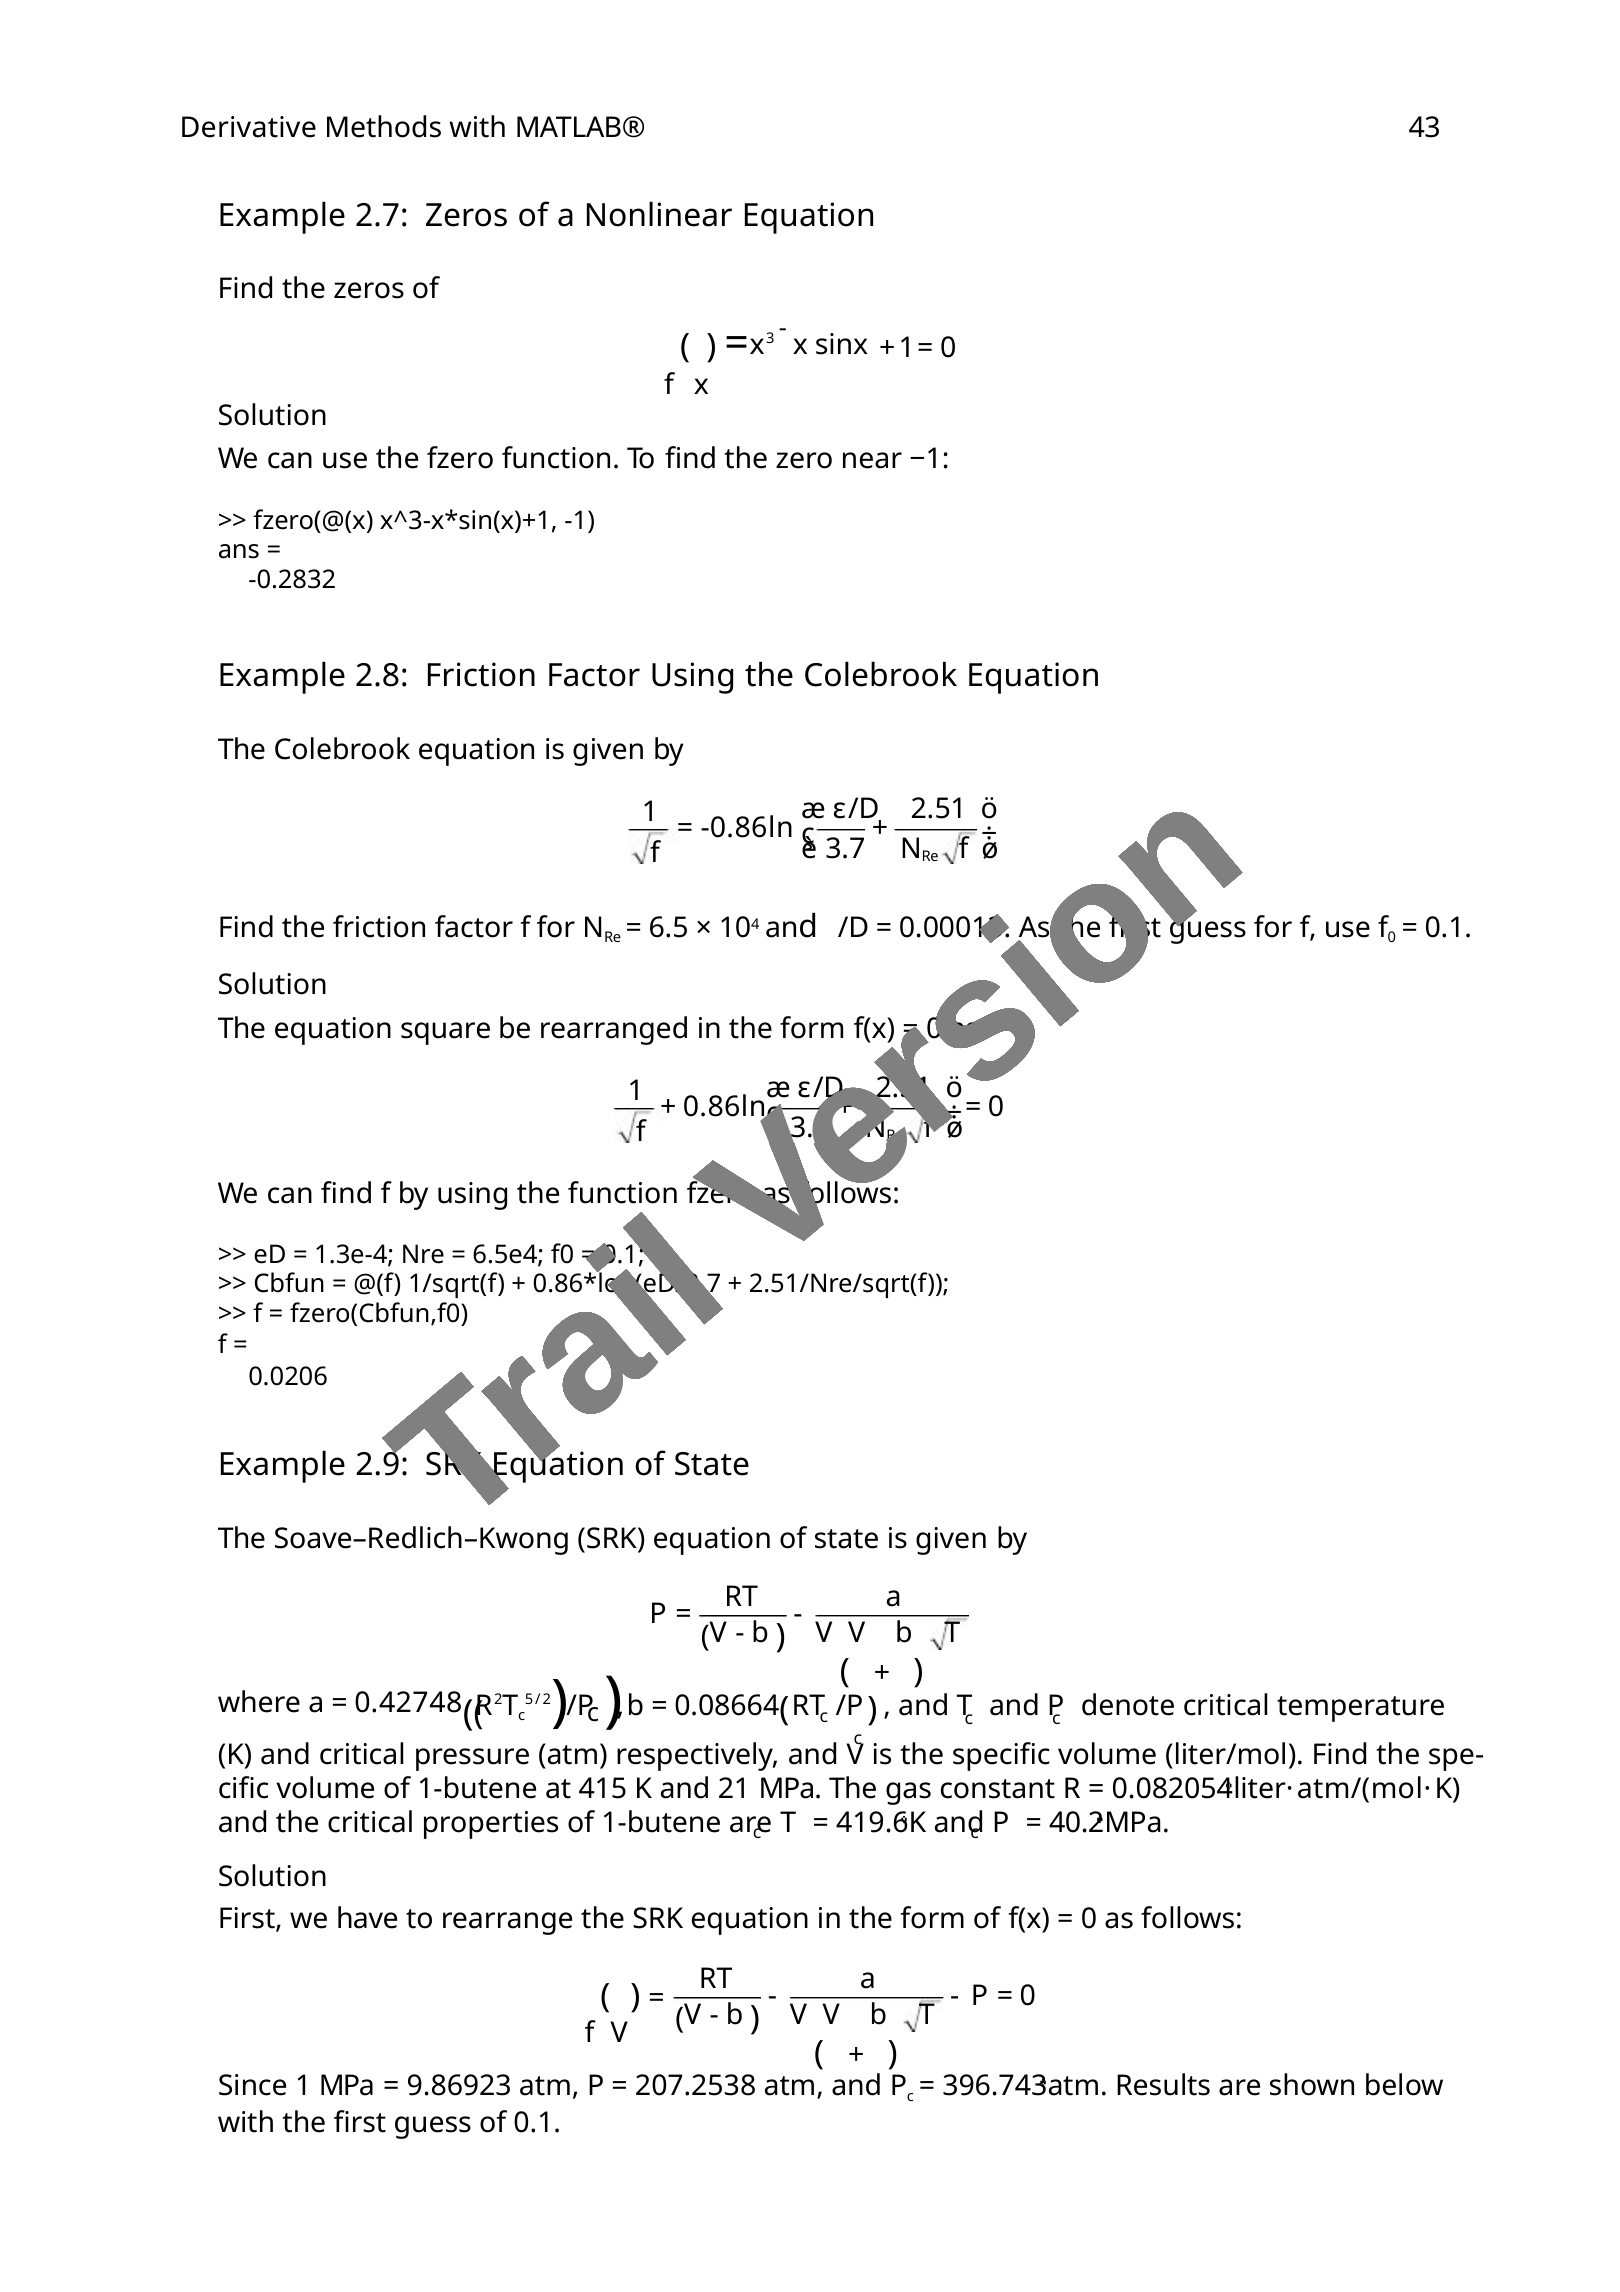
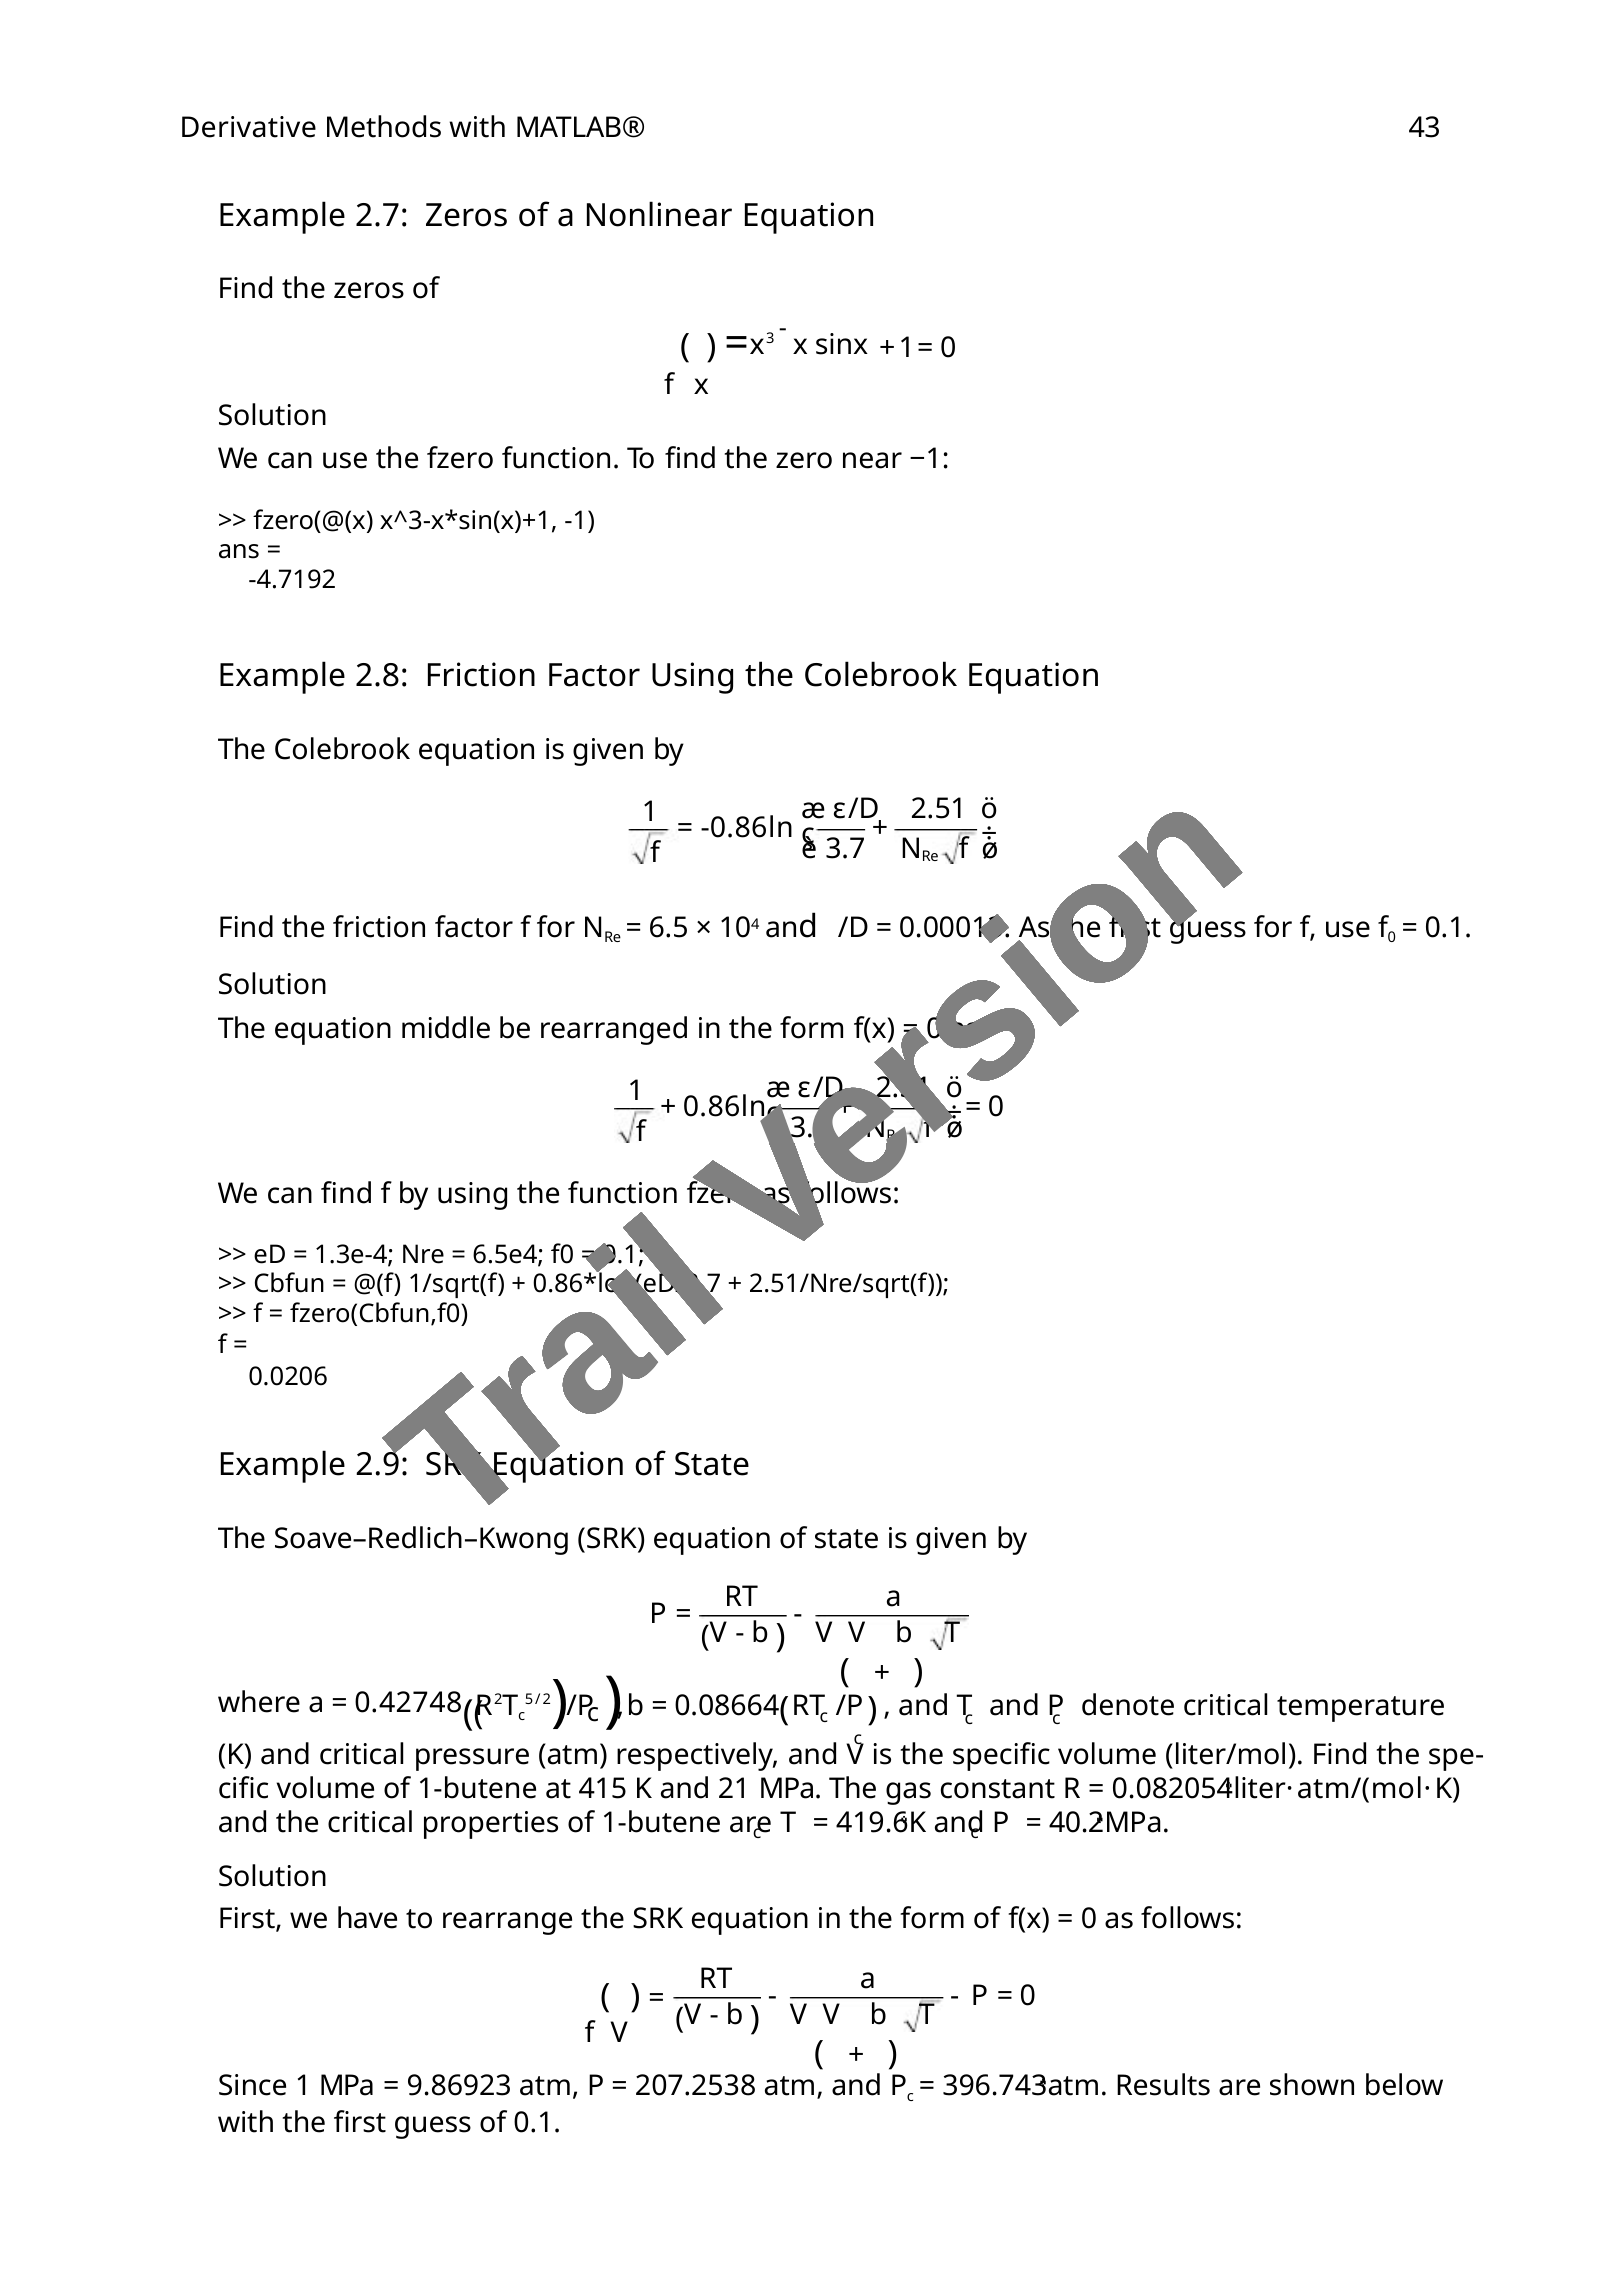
-0.2832: -0.2832 -> -4.7192
square: square -> middle
